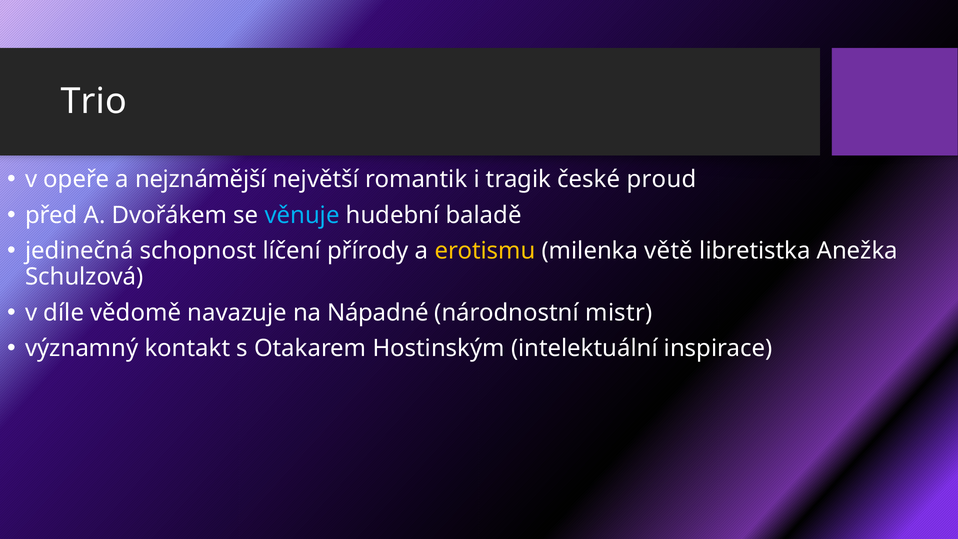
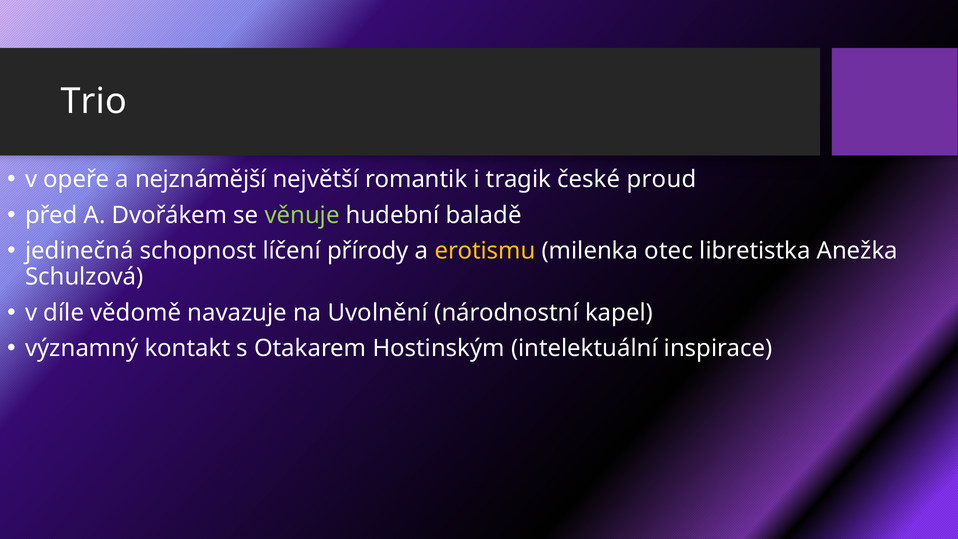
věnuje colour: light blue -> light green
větě: větě -> otec
Nápadné: Nápadné -> Uvolnění
mistr: mistr -> kapel
